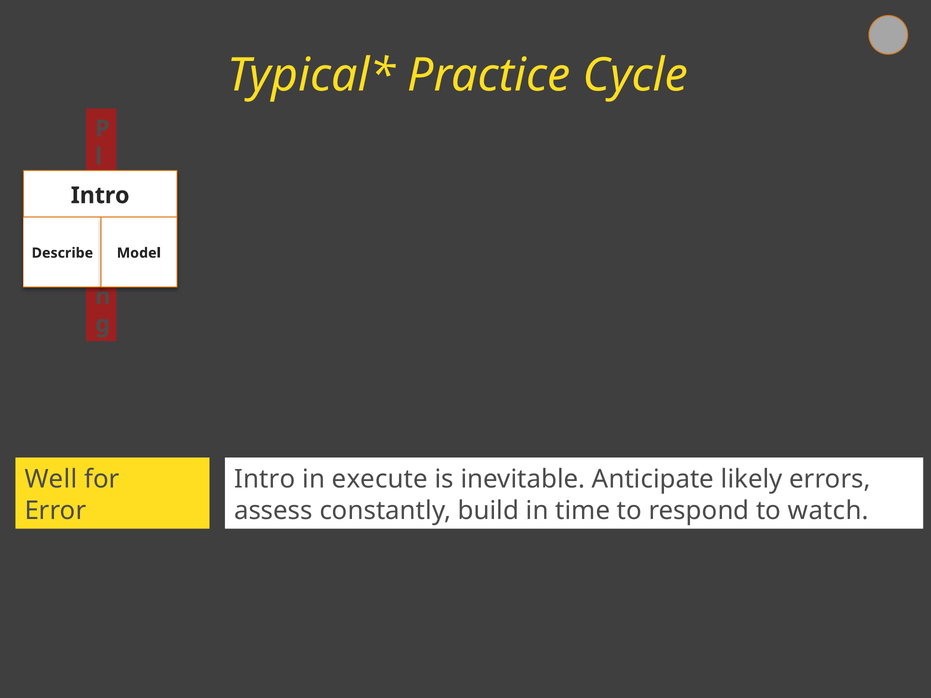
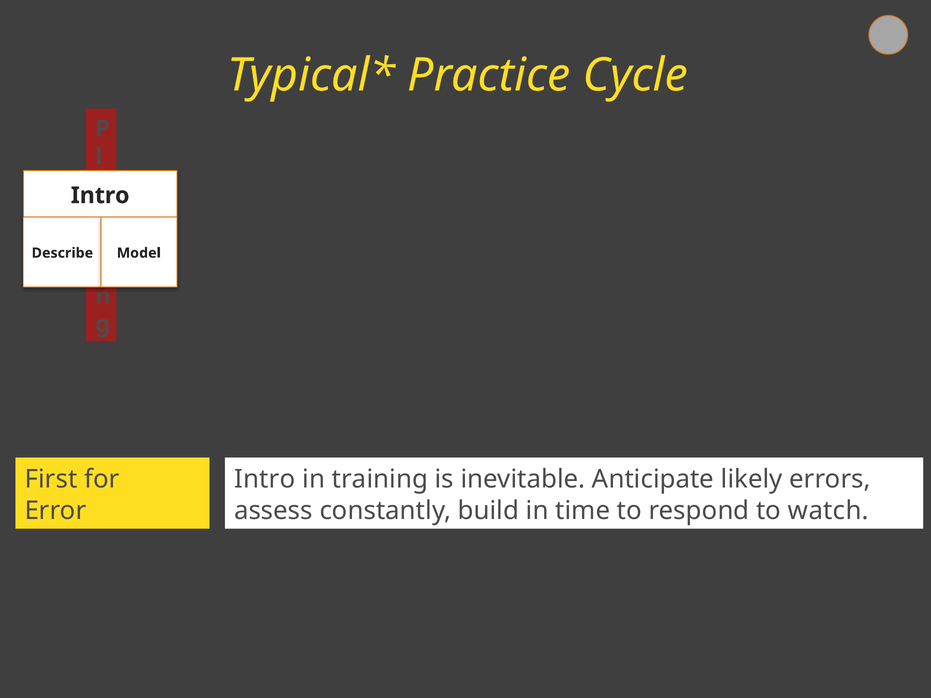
Well: Well -> First
execute: execute -> training
